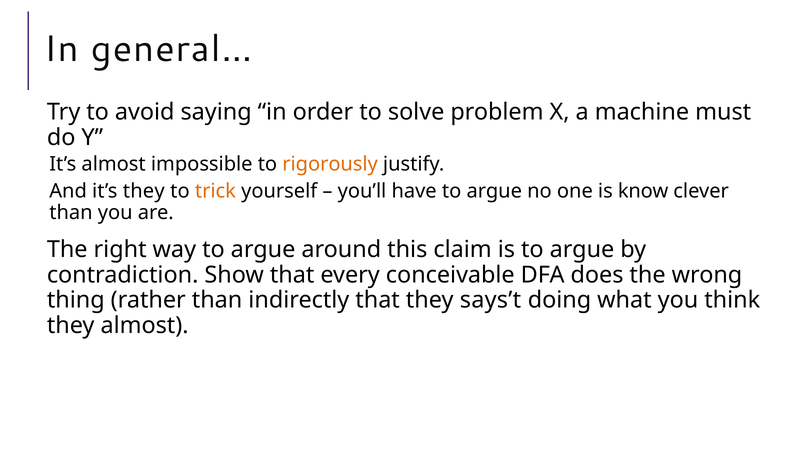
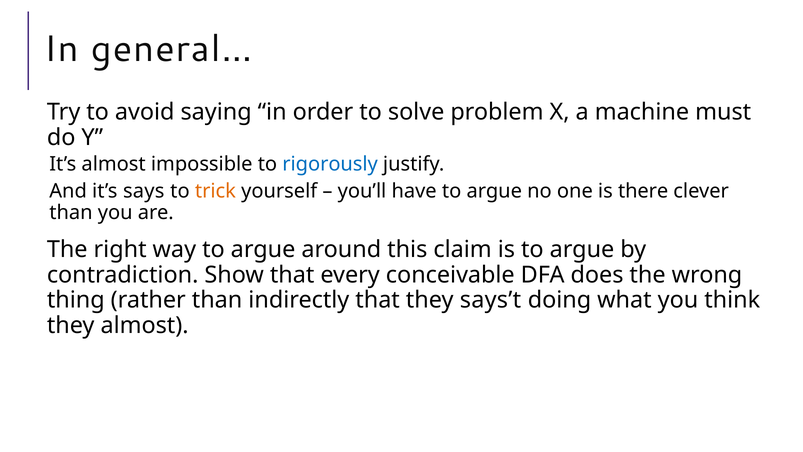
rigorously colour: orange -> blue
it’s they: they -> says
know: know -> there
